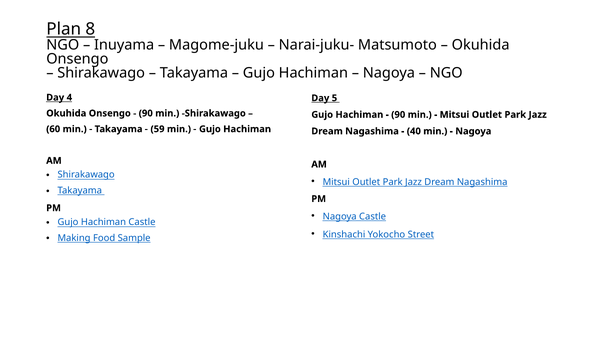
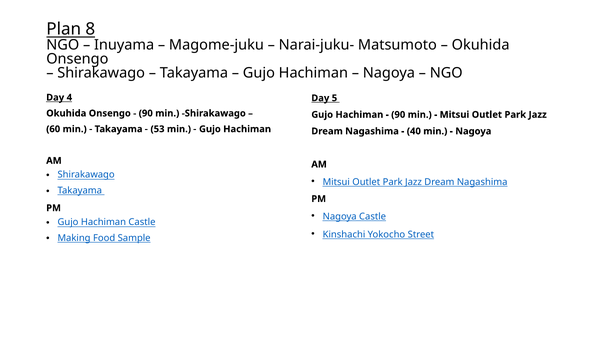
59: 59 -> 53
